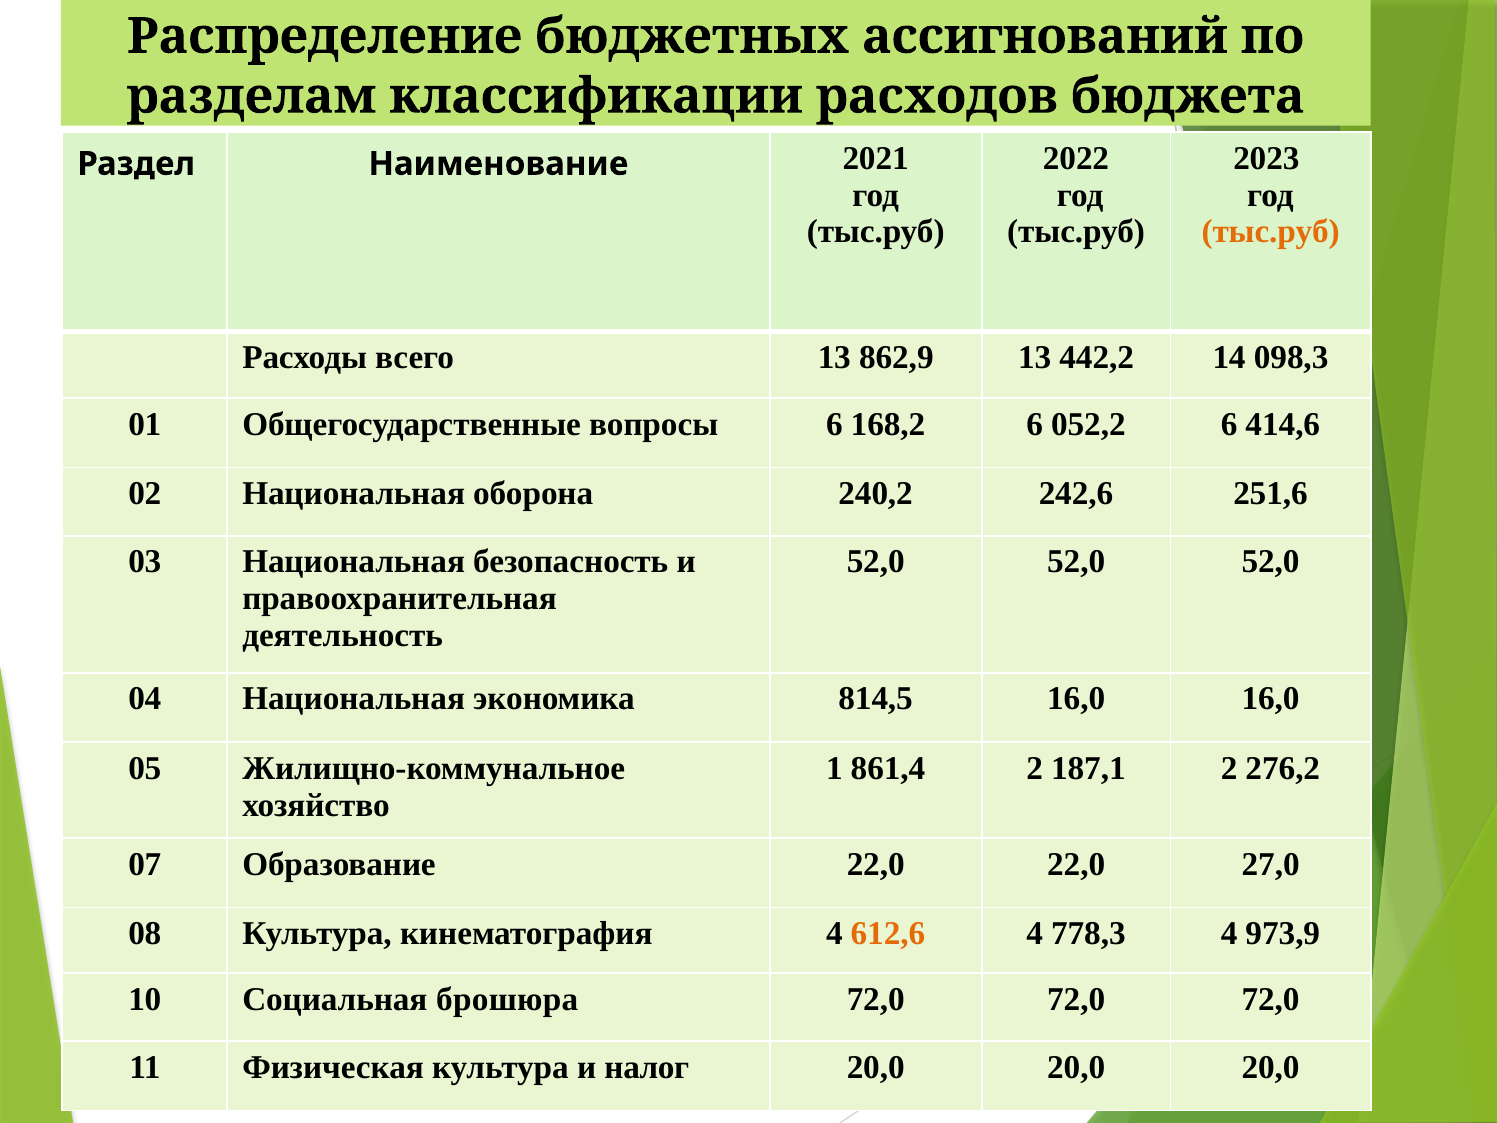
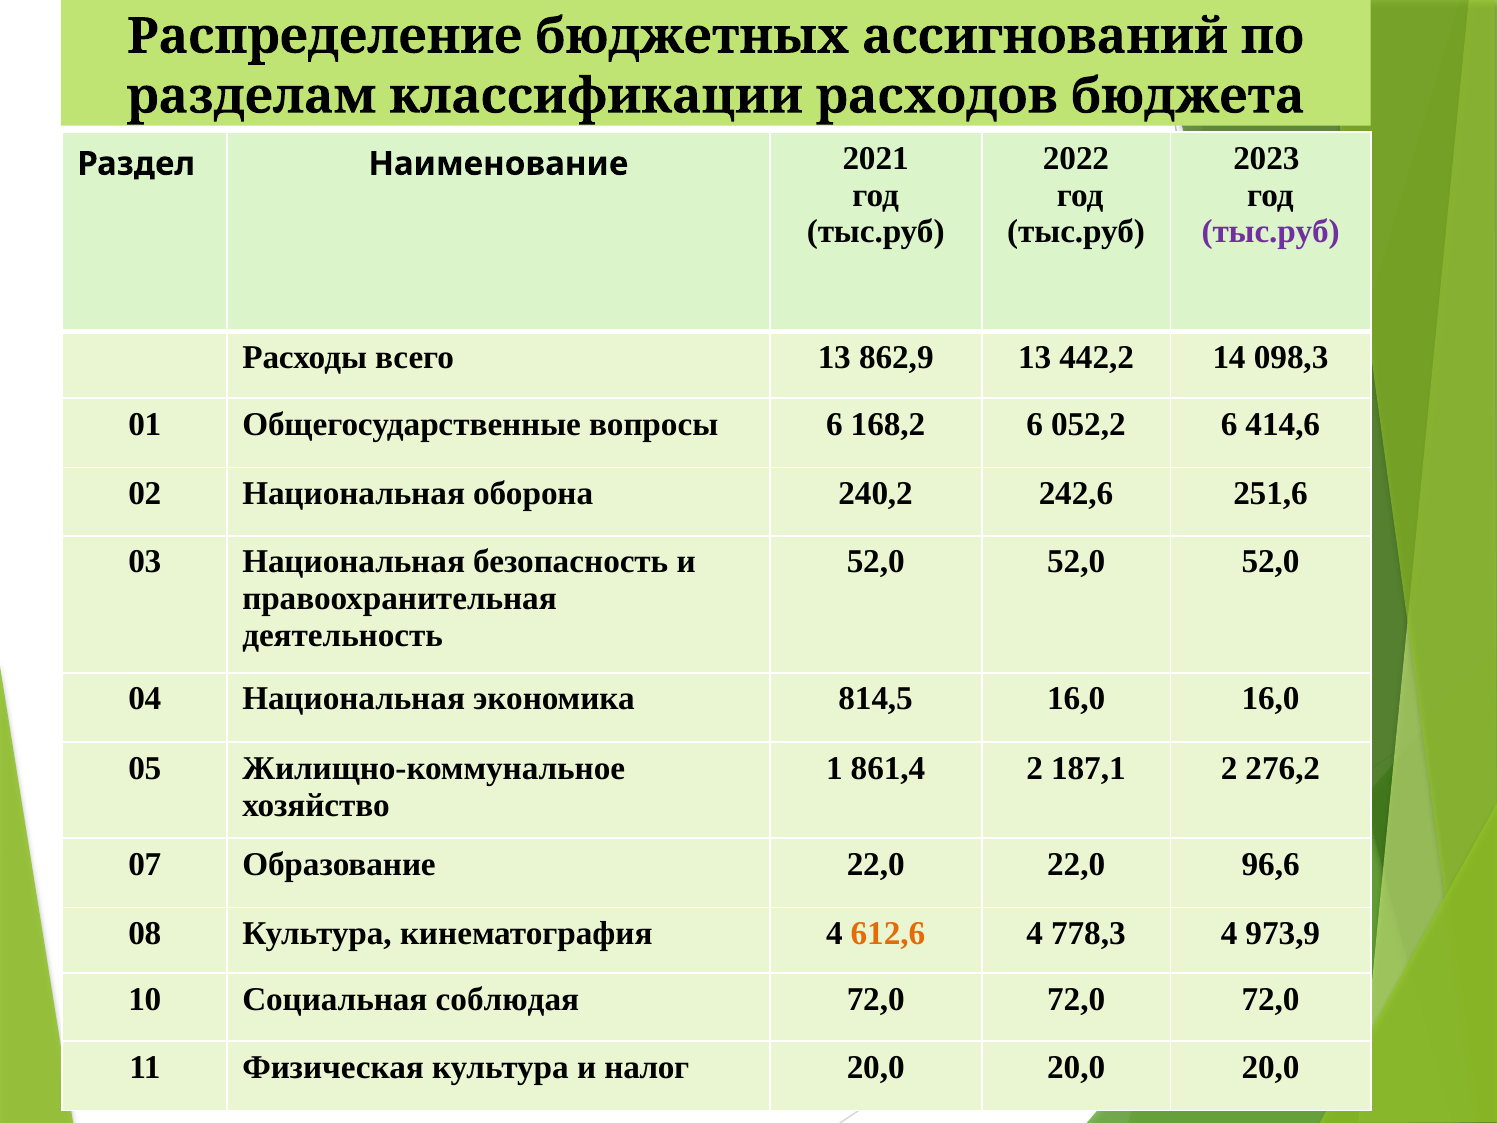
тыс.руб at (1271, 232) colour: orange -> purple
27,0: 27,0 -> 96,6
брошюра: брошюра -> соблюдая
